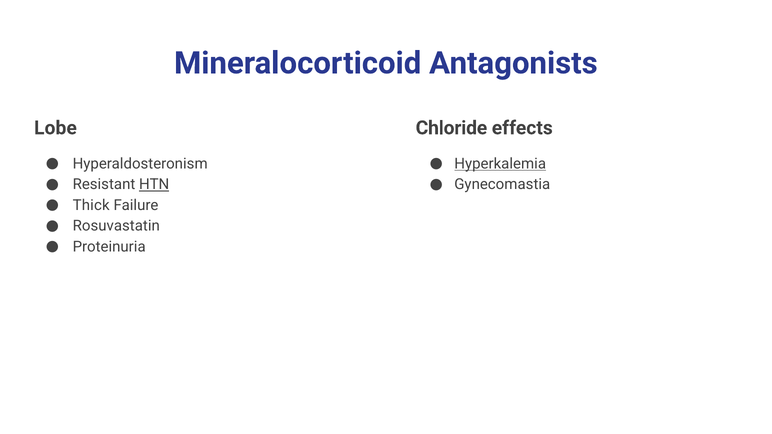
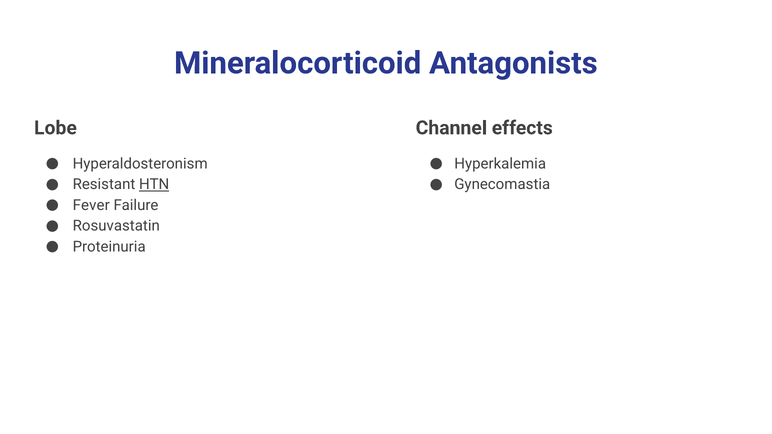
Chloride: Chloride -> Channel
Hyperkalemia underline: present -> none
Thick: Thick -> Fever
